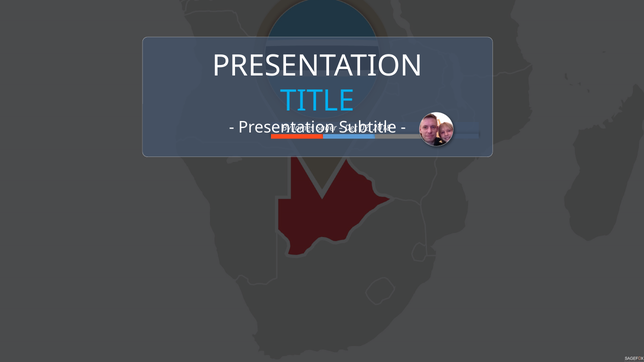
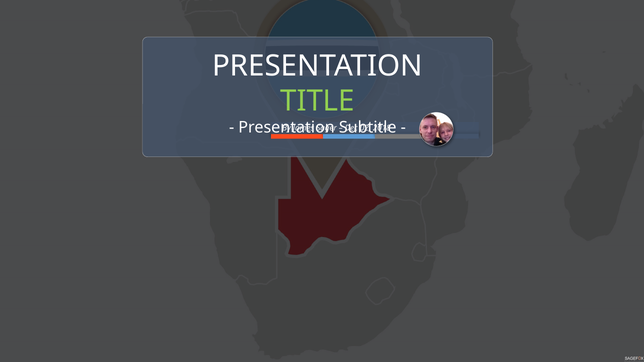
TITLE colour: light blue -> light green
